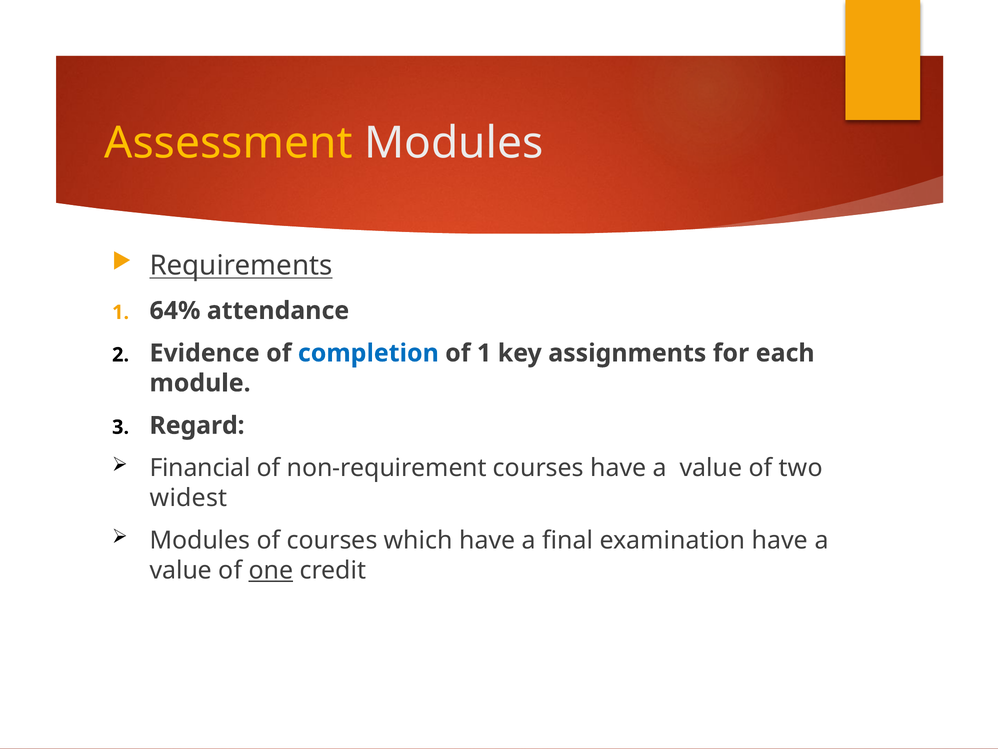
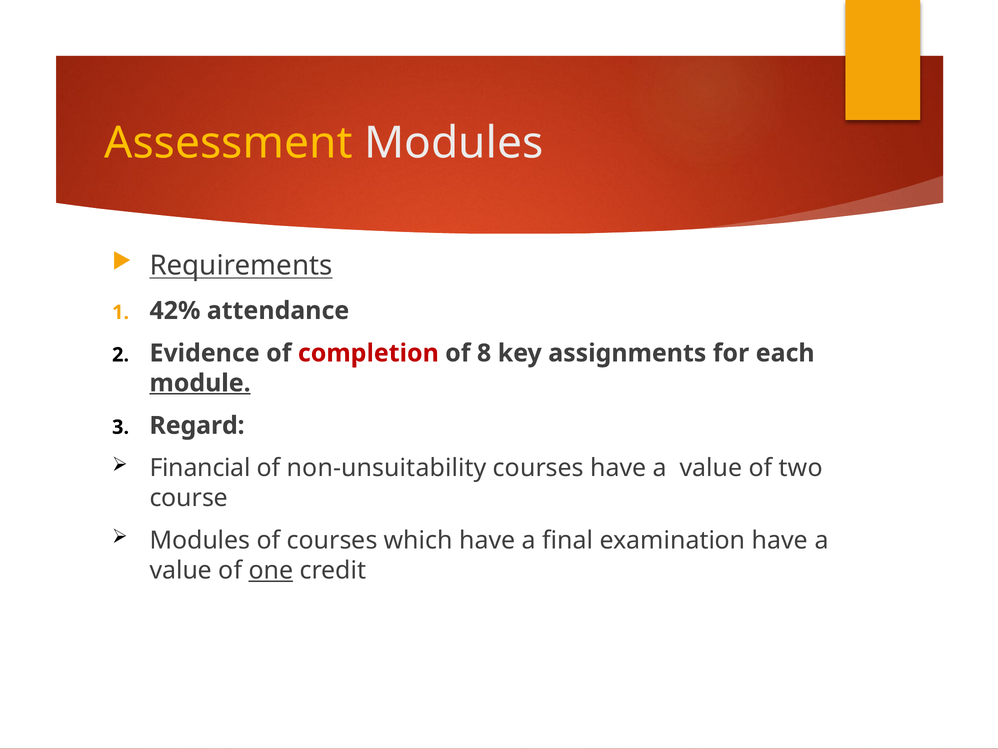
64%: 64% -> 42%
completion colour: blue -> red
of 1: 1 -> 8
module underline: none -> present
non-requirement: non-requirement -> non-unsuitability
widest: widest -> course
